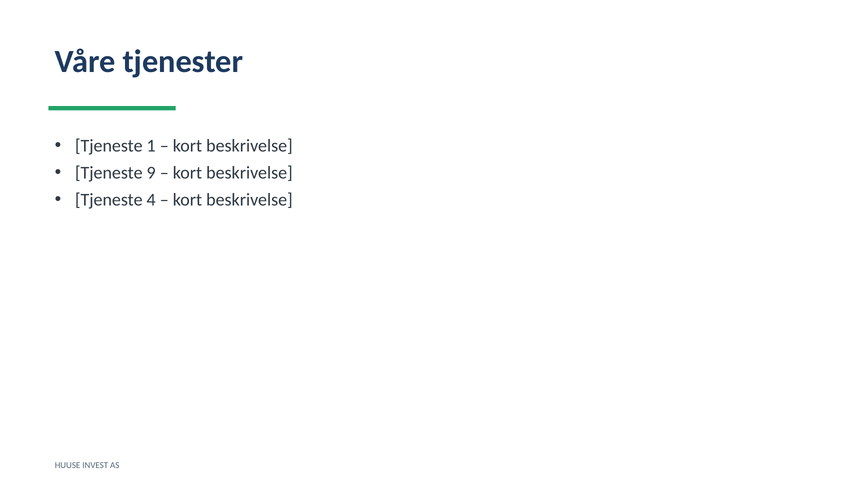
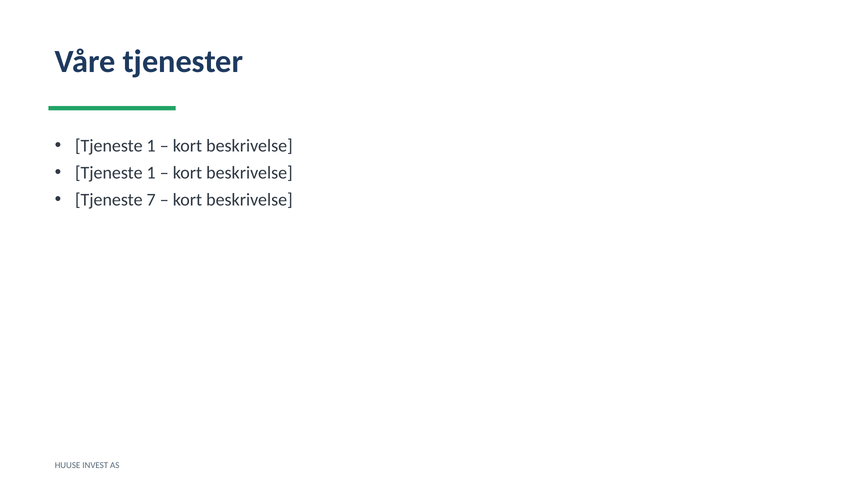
9 at (151, 173): 9 -> 1
4: 4 -> 7
